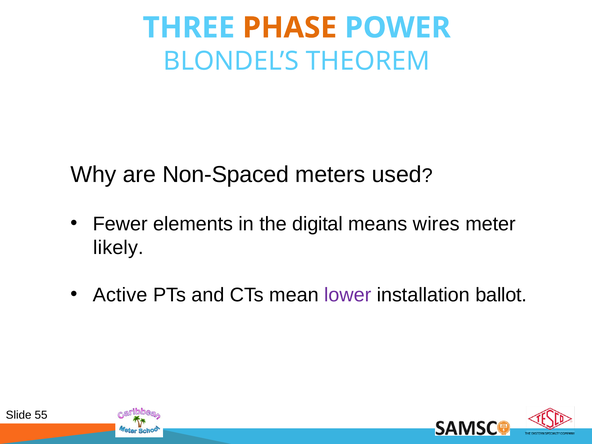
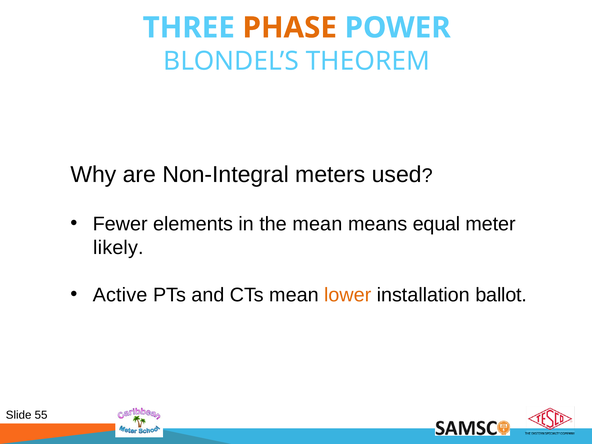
Non-Spaced: Non-Spaced -> Non-Integral
the digital: digital -> mean
wires: wires -> equal
lower colour: purple -> orange
